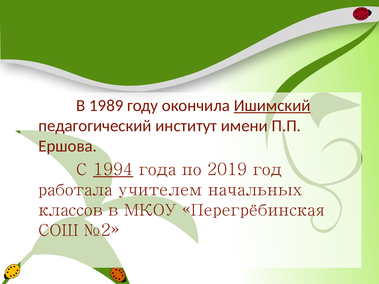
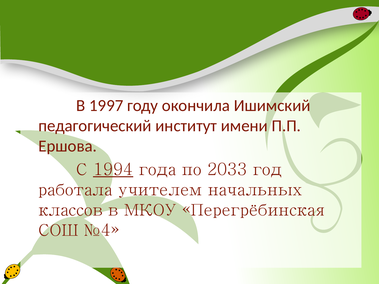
1989: 1989 -> 1997
Ишимский underline: present -> none
2019: 2019 -> 2033
№2: №2 -> №4
